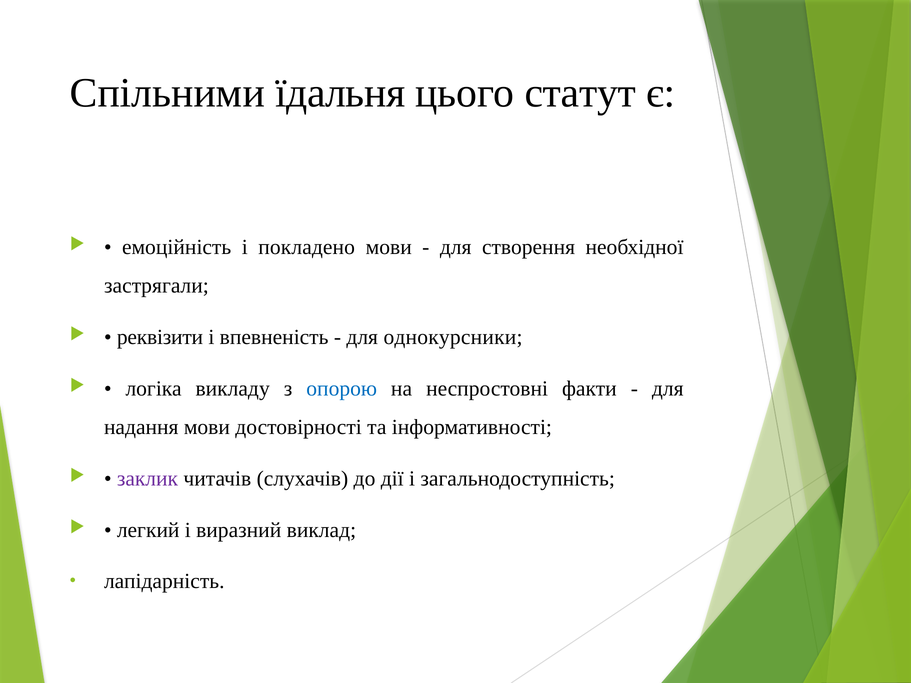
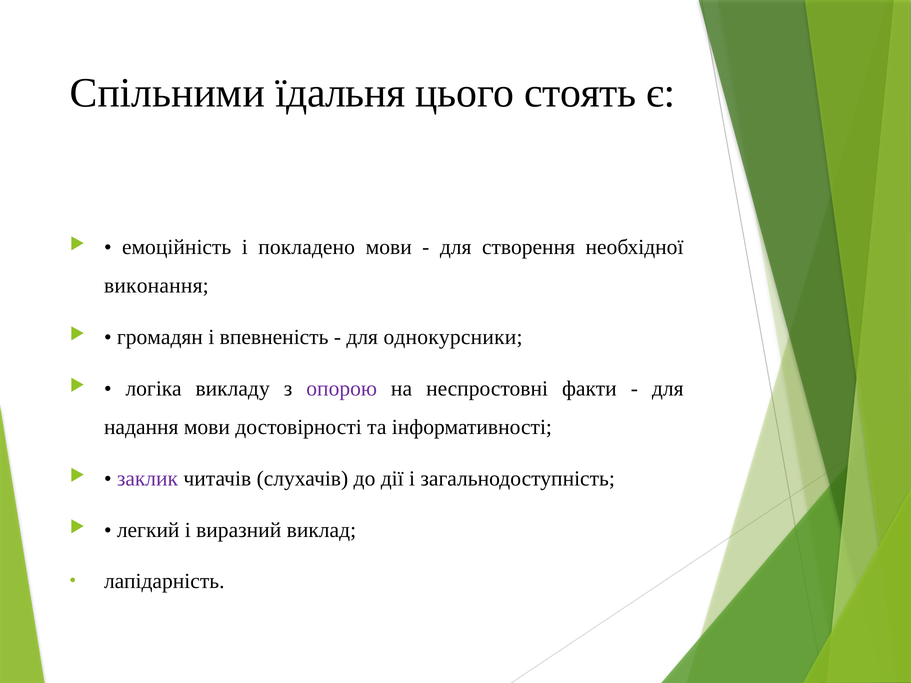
статут: статут -> стоять
застрягали: застрягали -> виконання
реквізити: реквізити -> громадян
опорою colour: blue -> purple
